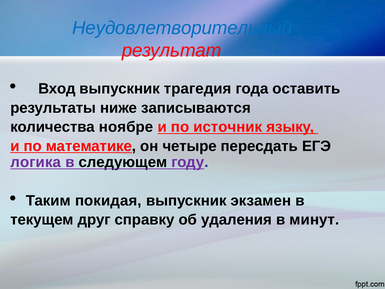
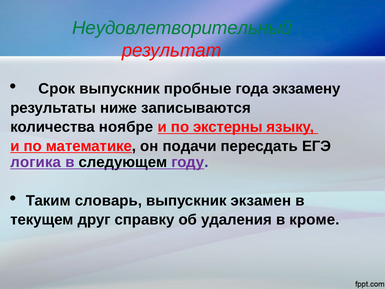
Неудовлетворительный colour: blue -> green
Вход: Вход -> Срок
трагедия: трагедия -> пробные
оставить: оставить -> экзамену
источник: источник -> экстерны
четыре: четыре -> подачи
покидая: покидая -> словарь
минут: минут -> кроме
